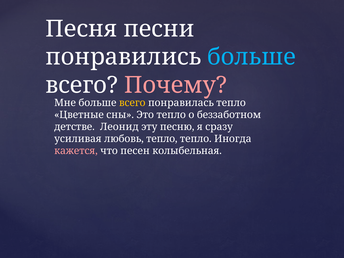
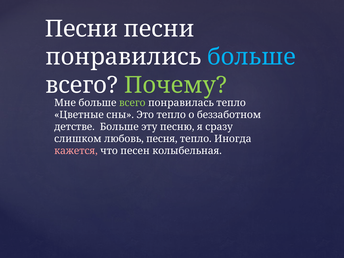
Песня at (81, 29): Песня -> Песни
Почему colour: pink -> light green
всего at (132, 103) colour: yellow -> light green
детстве Леонид: Леонид -> Больше
усиливая: усиливая -> слишком
любовь тепло: тепло -> песня
